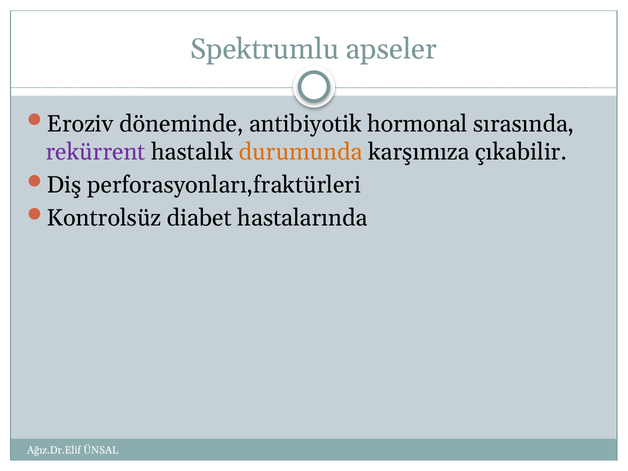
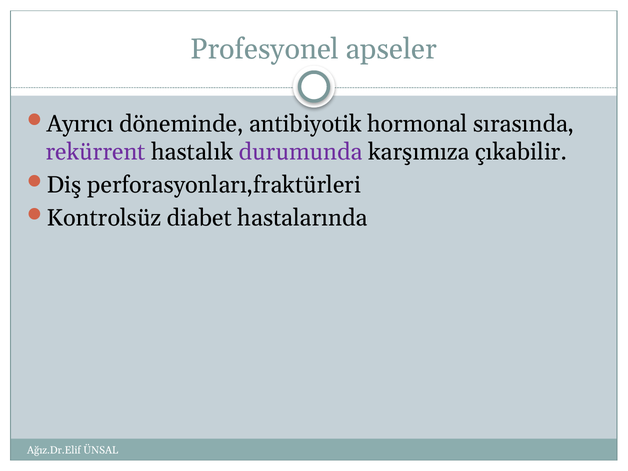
Spektrumlu: Spektrumlu -> Profesyonel
Eroziv: Eroziv -> Ayırıcı
durumunda colour: orange -> purple
